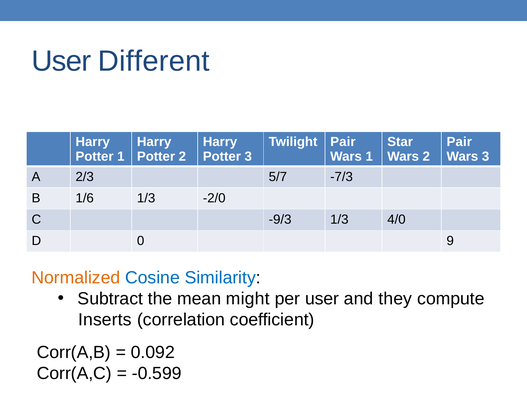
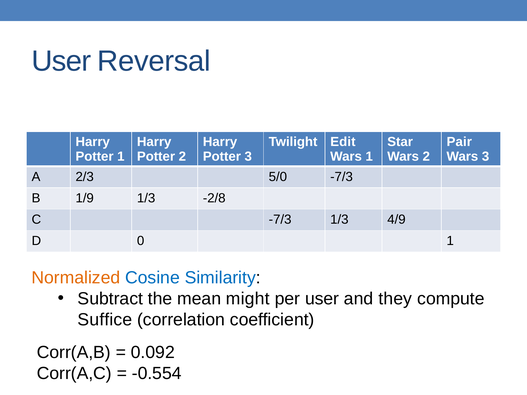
Different: Different -> Reversal
Twilight Pair: Pair -> Edit
5/7: 5/7 -> 5/0
1/6: 1/6 -> 1/9
-2/0: -2/0 -> -2/8
C -9/3: -9/3 -> -7/3
4/0: 4/0 -> 4/9
0 9: 9 -> 1
Inserts: Inserts -> Suffice
-0.599: -0.599 -> -0.554
